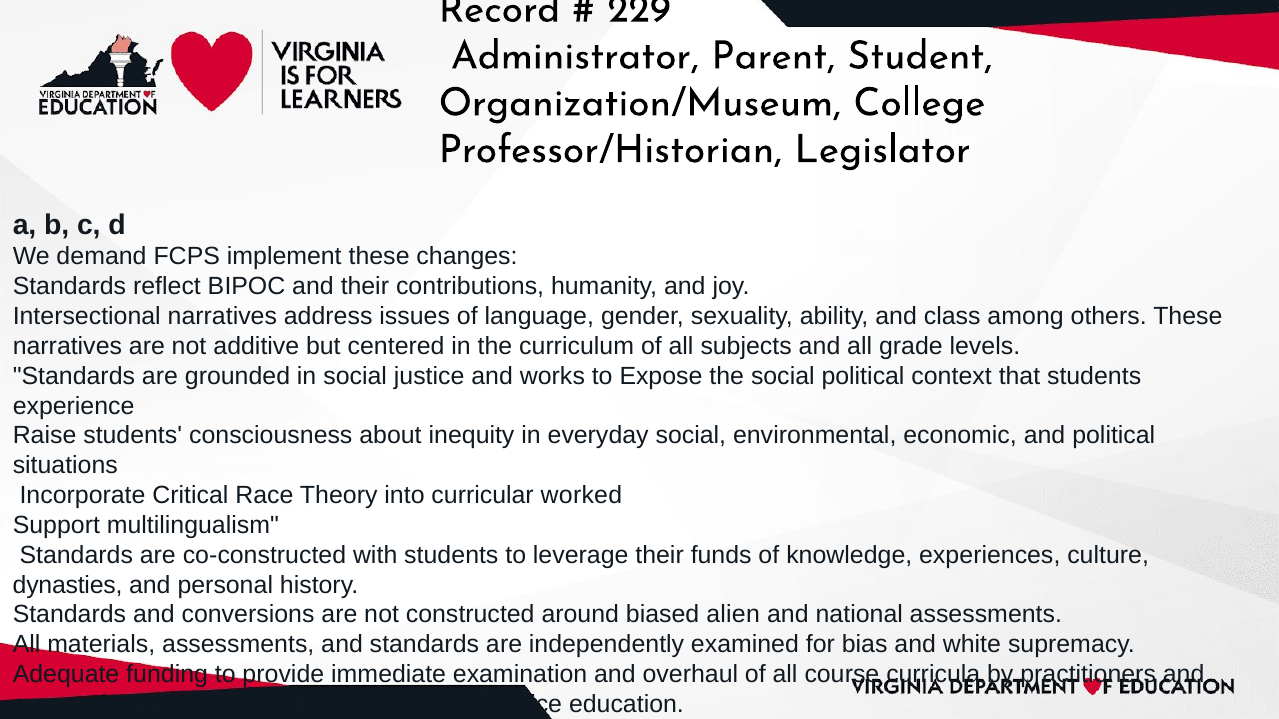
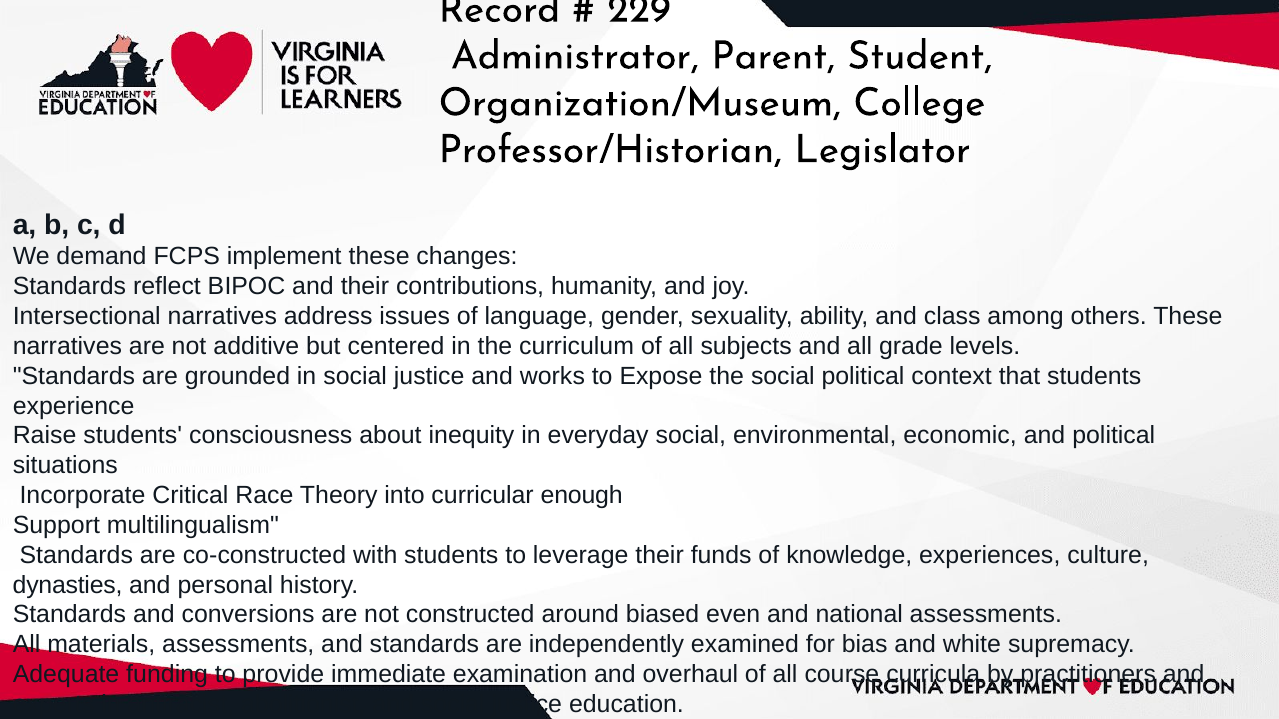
worked: worked -> enough
alien: alien -> even
